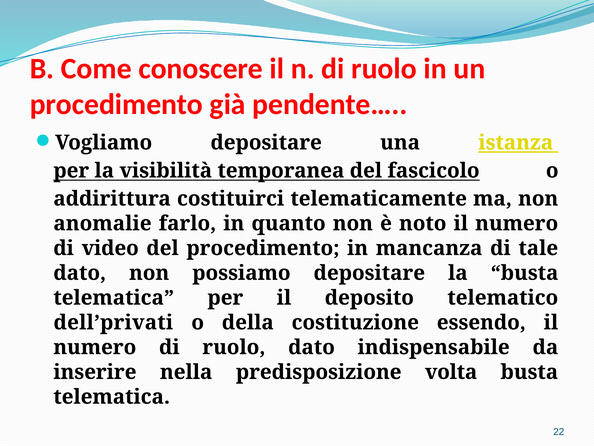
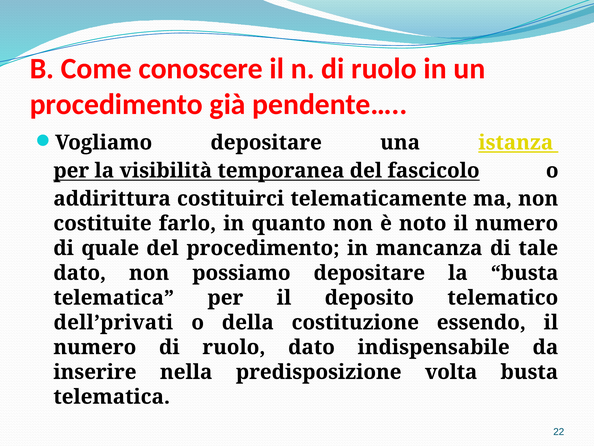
anomalie: anomalie -> costituite
video: video -> quale
